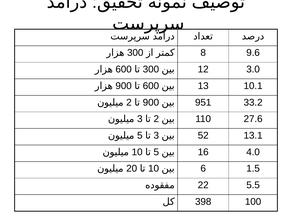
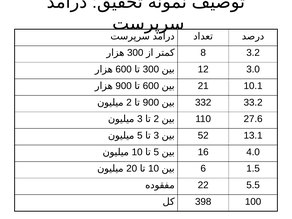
9.6: 9.6 -> 3.2
13: 13 -> 21
951: 951 -> 332
